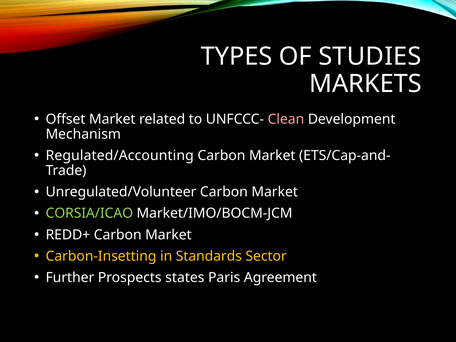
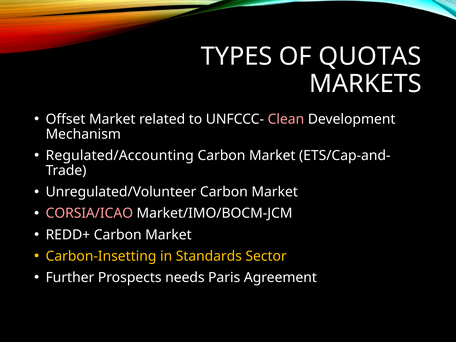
STUDIES: STUDIES -> QUOTAS
CORSIA/ICAO colour: light green -> pink
states: states -> needs
